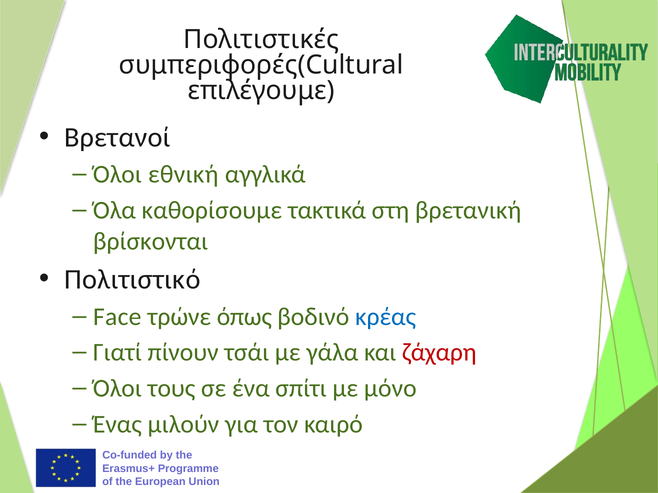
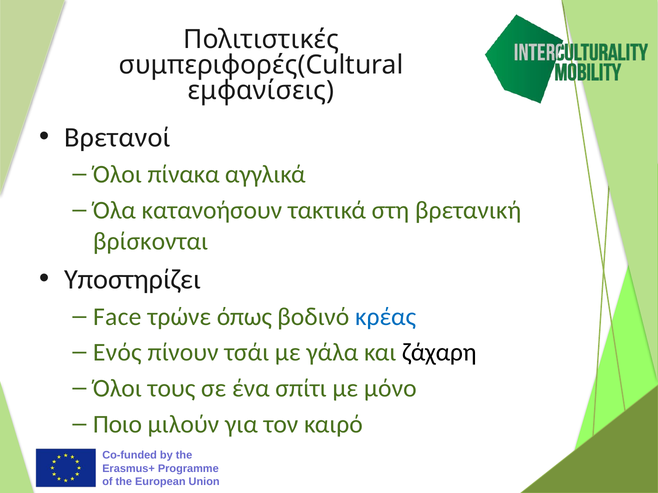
επιλέγουμε: επιλέγουμε -> εμφανίσεις
εθνική: εθνική -> πίνακα
καθορίσουμε: καθορίσουμε -> κατανοήσουν
Πολιτιστικό: Πολιτιστικό -> Υποστηρίζει
Γιατί: Γιατί -> Ενός
ζάχαρη colour: red -> black
Ένας: Ένας -> Ποιο
